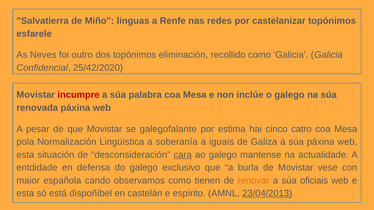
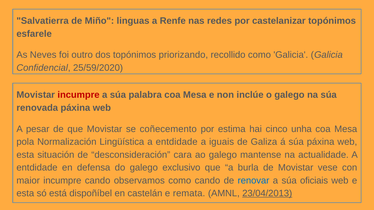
eliminación: eliminación -> priorizando
25/42/2020: 25/42/2020 -> 25/59/2020
galegofalante: galegofalante -> coñecemento
catro: catro -> unha
Lingüística a soberanía: soberanía -> entdidade
cara underline: present -> none
maior española: española -> incumpre
como tienen: tienen -> cando
renovar colour: orange -> blue
espírito: espírito -> remata
